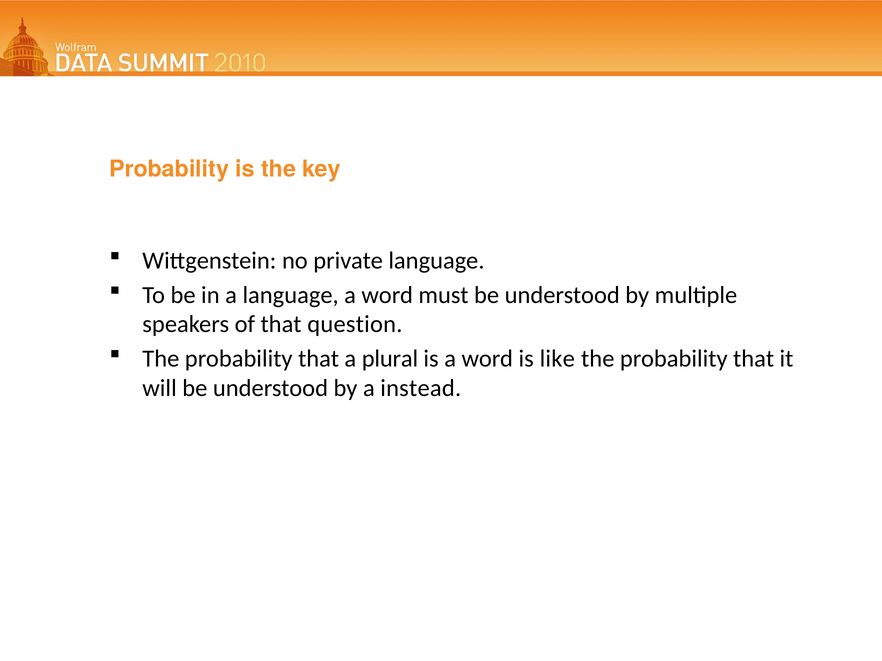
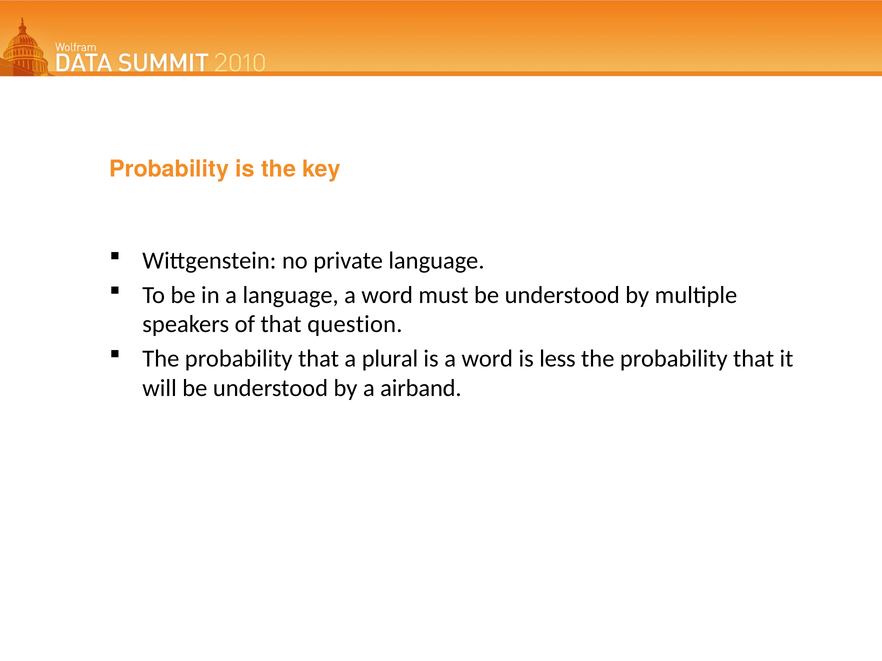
like: like -> less
instead: instead -> airband
